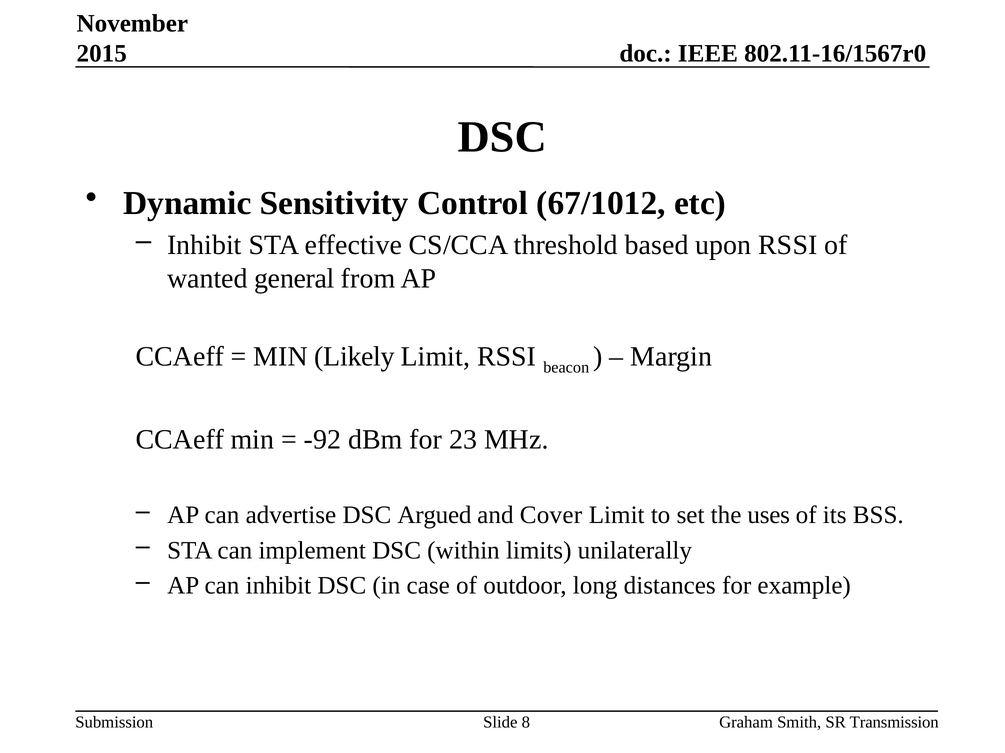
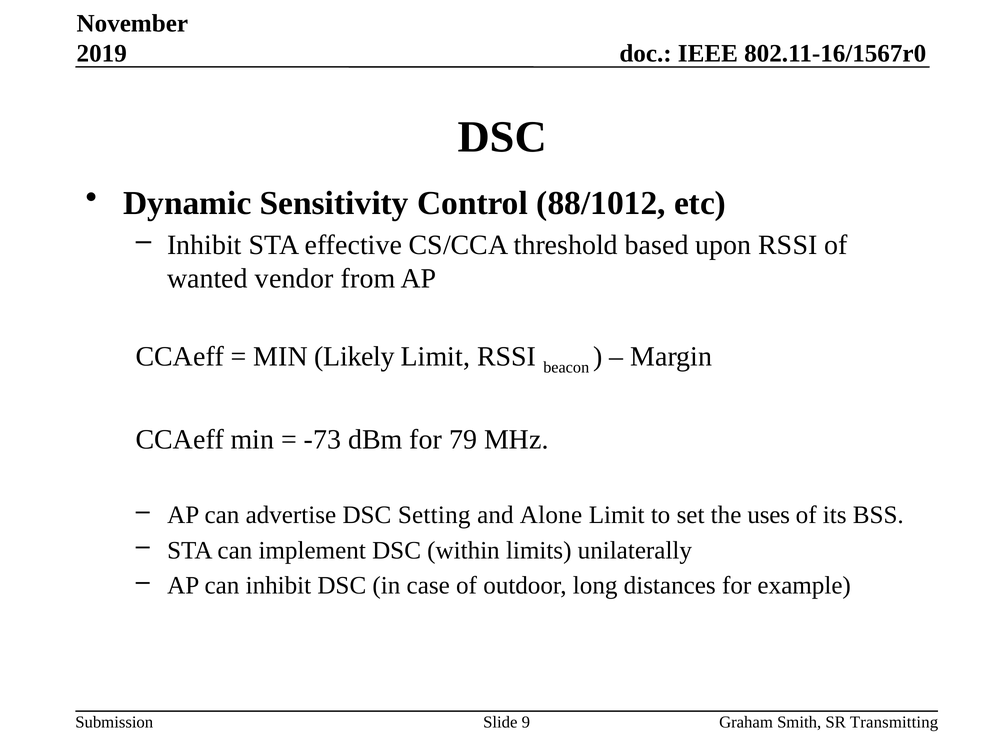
2015: 2015 -> 2019
67/1012: 67/1012 -> 88/1012
general: general -> vendor
-92: -92 -> -73
23: 23 -> 79
Argued: Argued -> Setting
Cover: Cover -> Alone
8: 8 -> 9
Transmission: Transmission -> Transmitting
